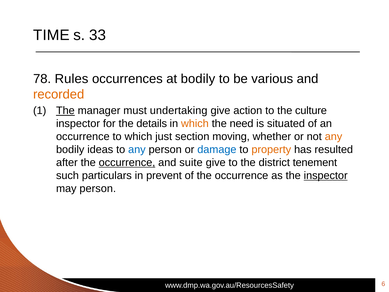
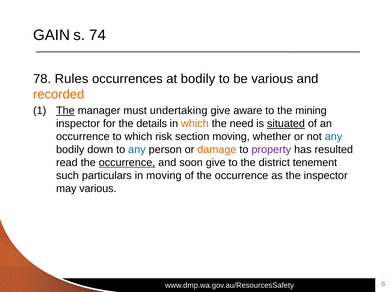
TIME: TIME -> GAIN
33: 33 -> 74
action: action -> aware
culture: culture -> mining
situated underline: none -> present
just: just -> risk
any at (334, 137) colour: orange -> blue
ideas: ideas -> down
damage colour: blue -> orange
property colour: orange -> purple
after: after -> read
suite: suite -> soon
in prevent: prevent -> moving
inspector at (326, 175) underline: present -> none
may person: person -> various
